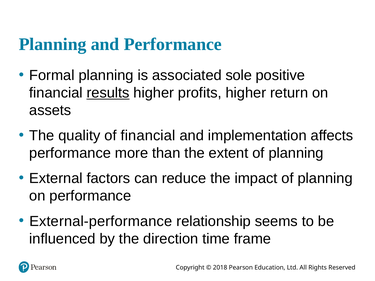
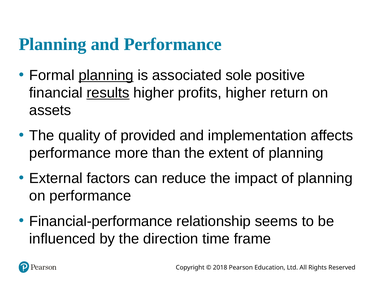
planning at (106, 75) underline: none -> present
of financial: financial -> provided
External-performance: External-performance -> Financial-performance
